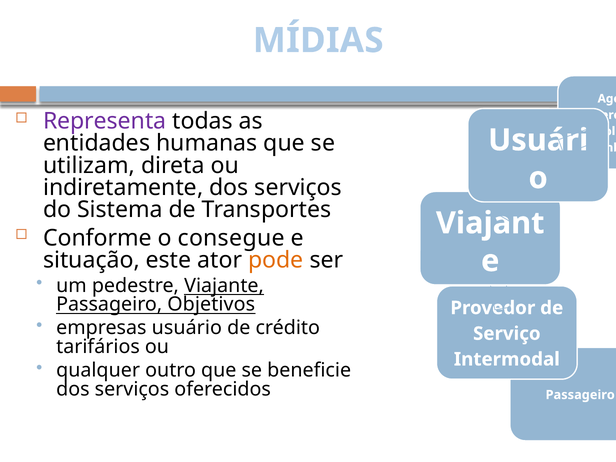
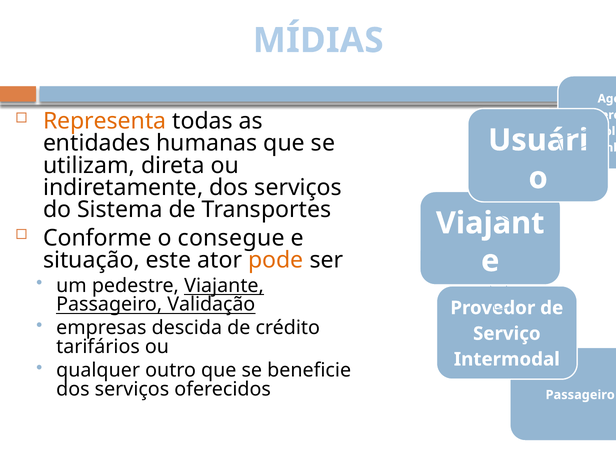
Representa colour: purple -> orange
Objetivos: Objetivos -> Validação
usuário: usuário -> descida
